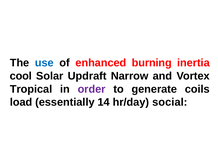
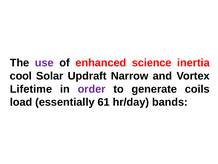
use colour: blue -> purple
burning: burning -> science
Tropical: Tropical -> Lifetime
14: 14 -> 61
social: social -> bands
